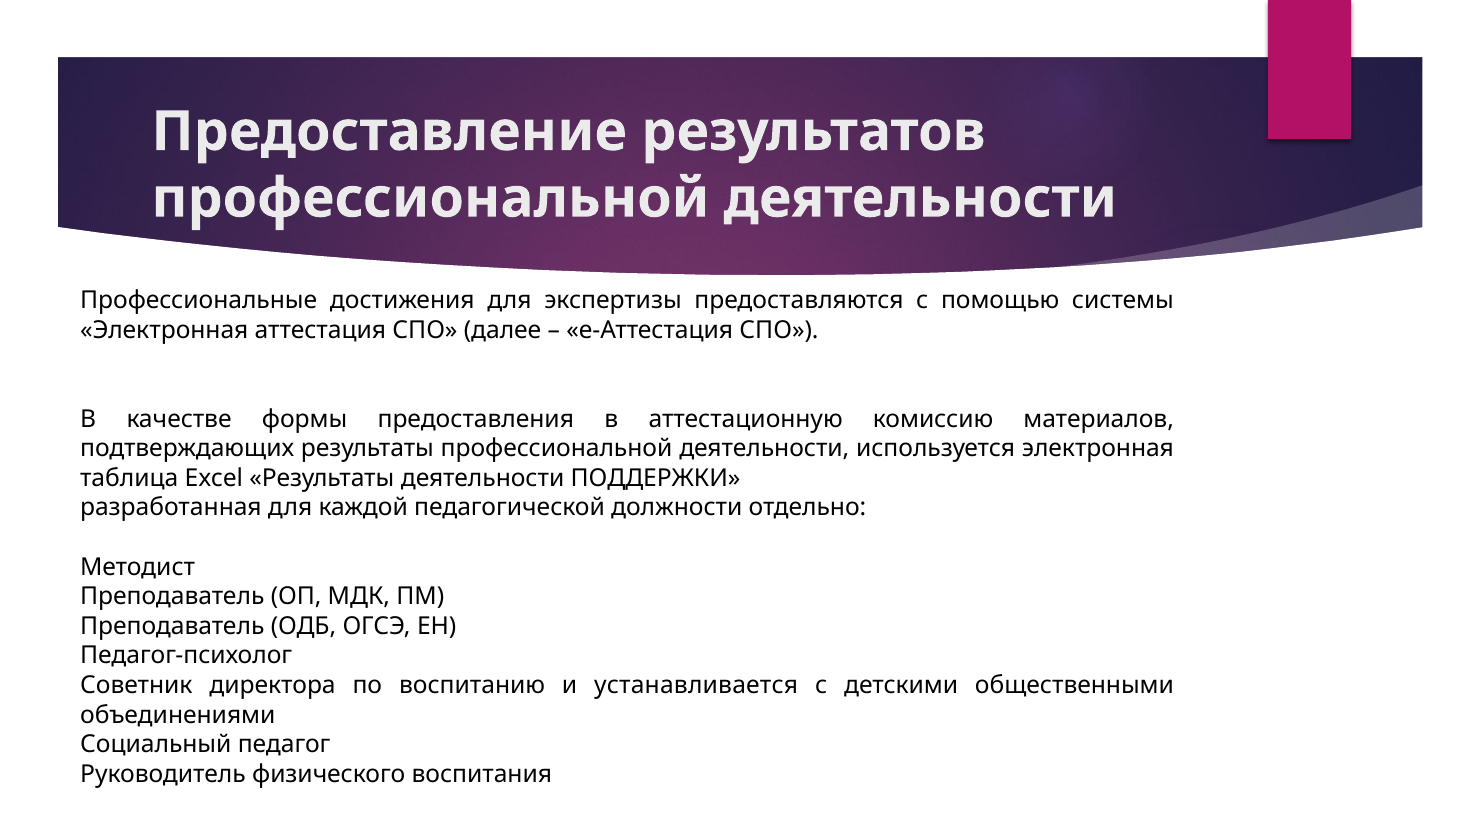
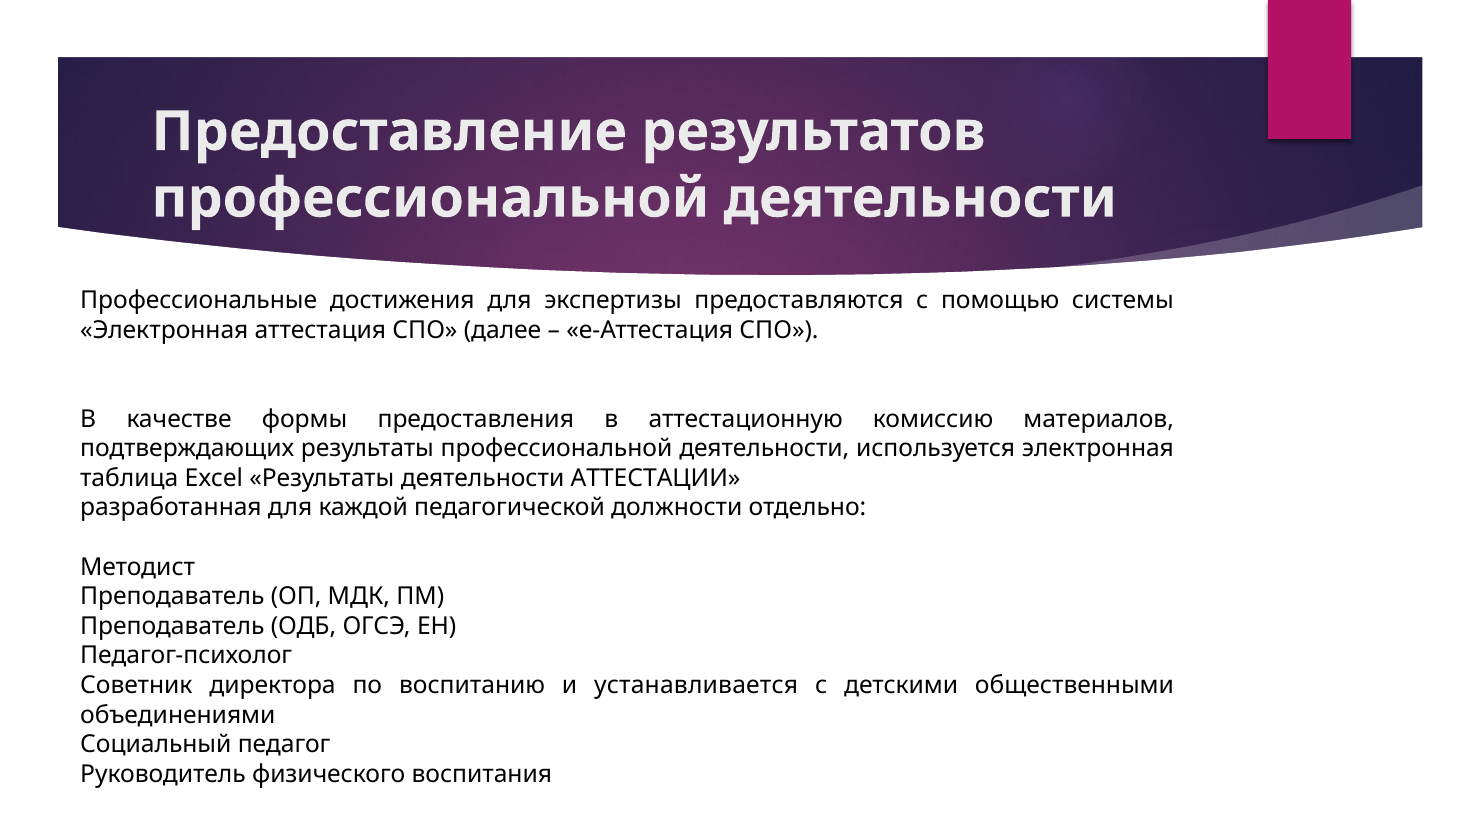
ПОДДЕРЖКИ: ПОДДЕРЖКИ -> АТТЕСТАЦИИ
